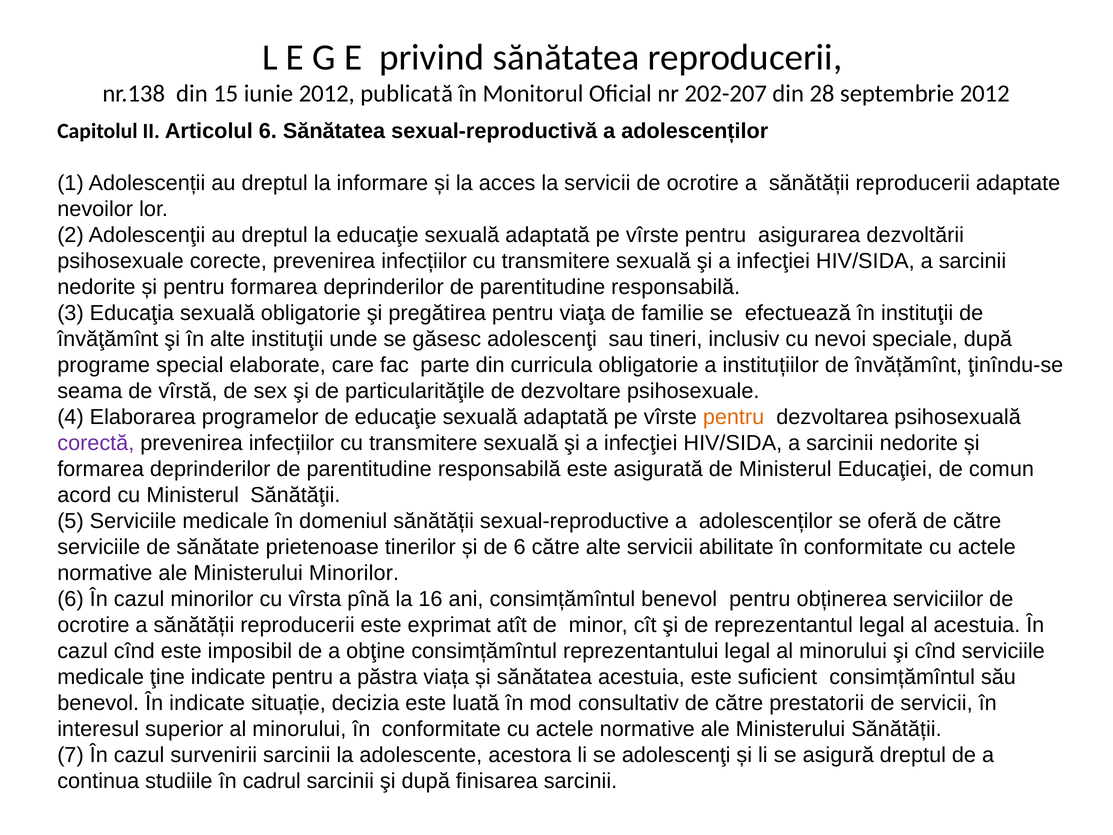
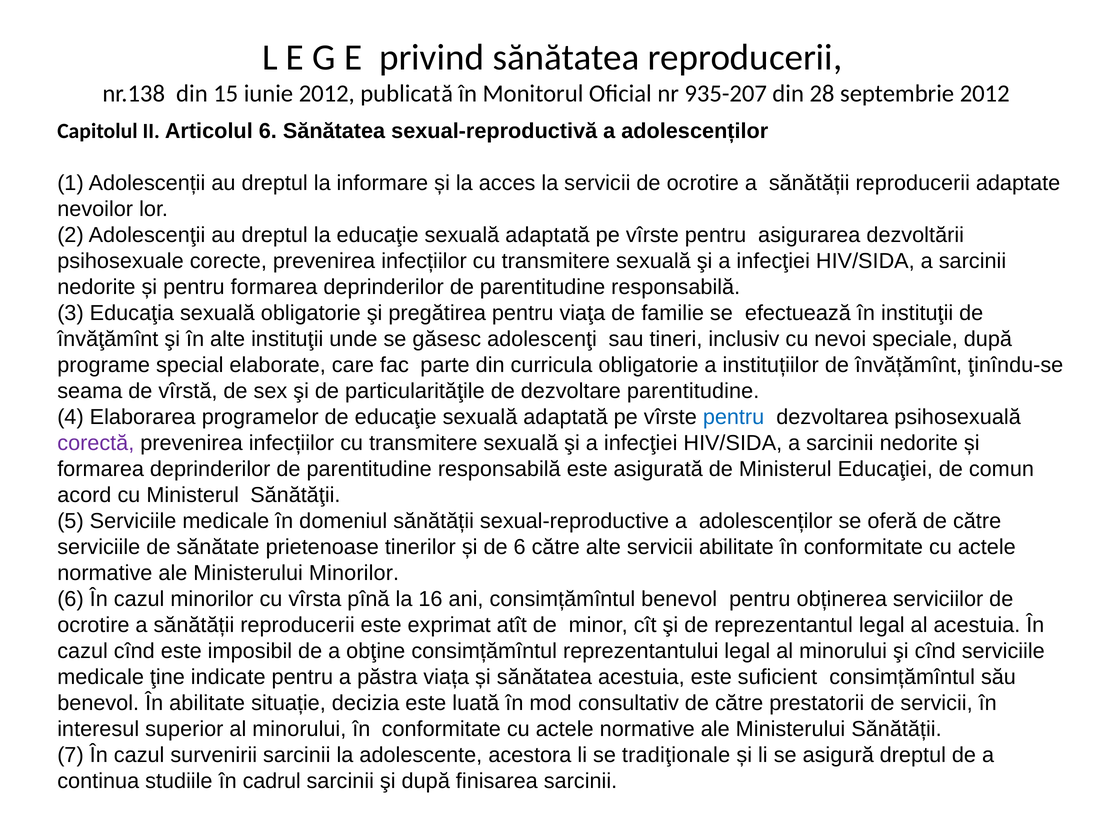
202-207: 202-207 -> 935-207
dezvoltare psihosexuale: psihosexuale -> parentitudine
pentru at (734, 417) colour: orange -> blue
În indicate: indicate -> abilitate
se adolescenţi: adolescenţi -> tradiţionale
